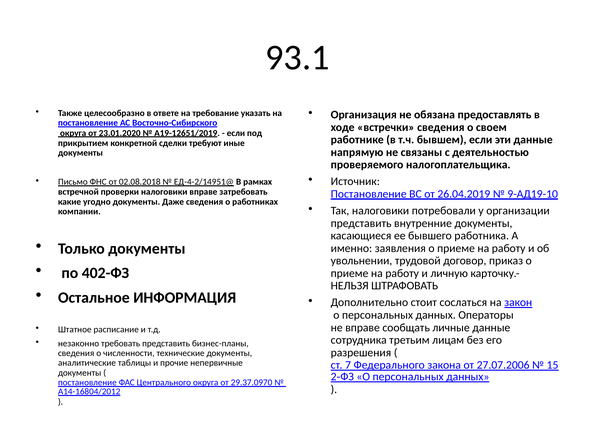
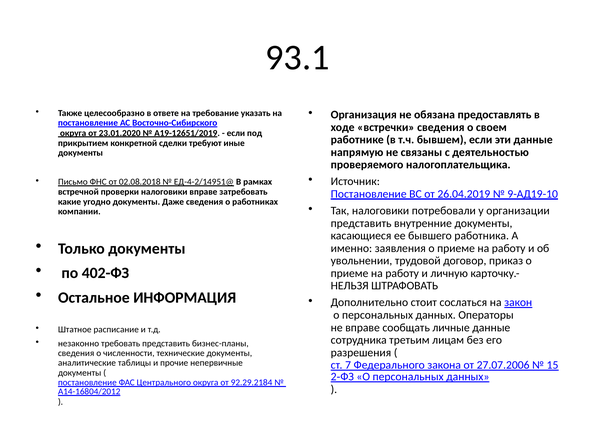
29.37.0970: 29.37.0970 -> 92.29.2184
